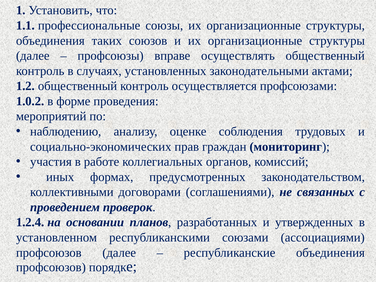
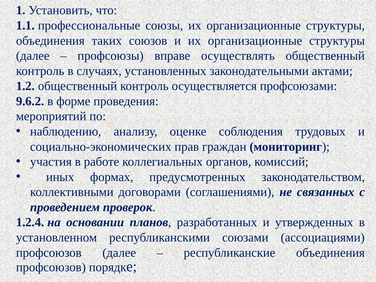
1.0.2: 1.0.2 -> 9.6.2
